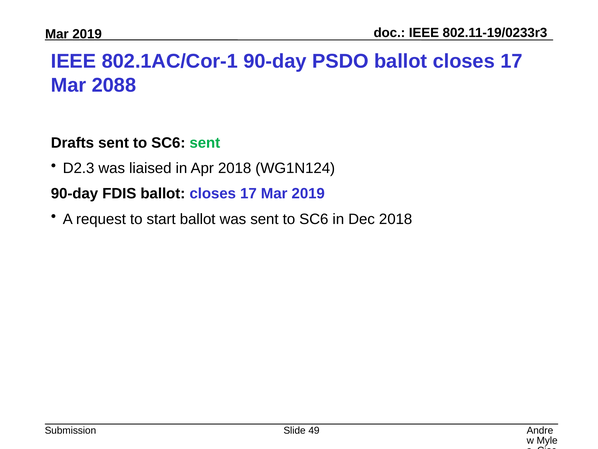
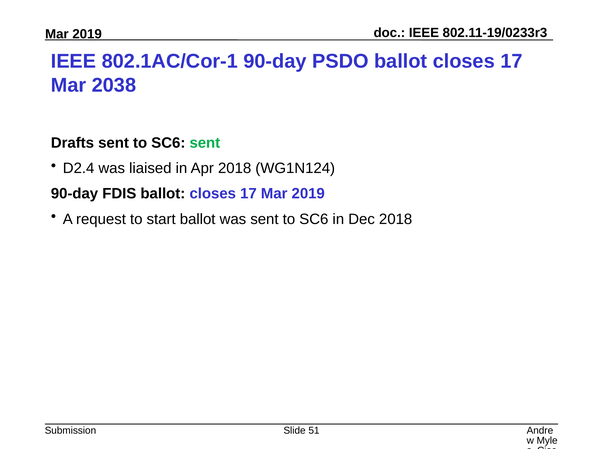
2088: 2088 -> 2038
D2.3: D2.3 -> D2.4
49: 49 -> 51
